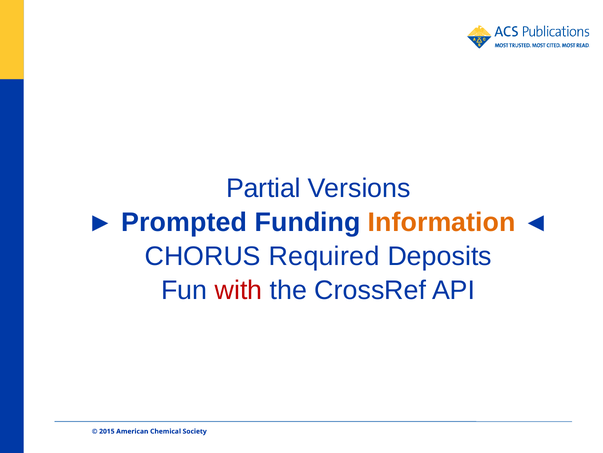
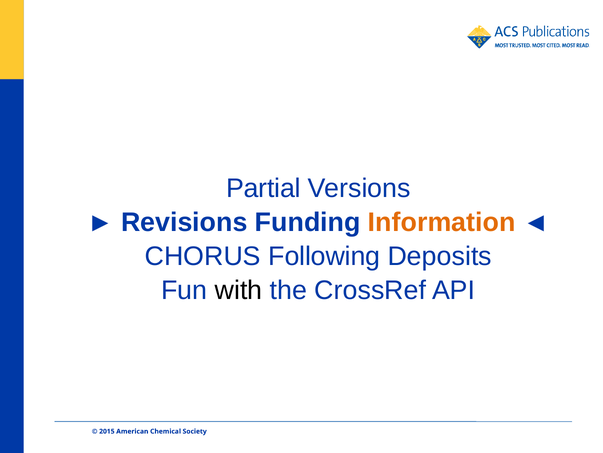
Prompted: Prompted -> Revisions
Required: Required -> Following
with colour: red -> black
